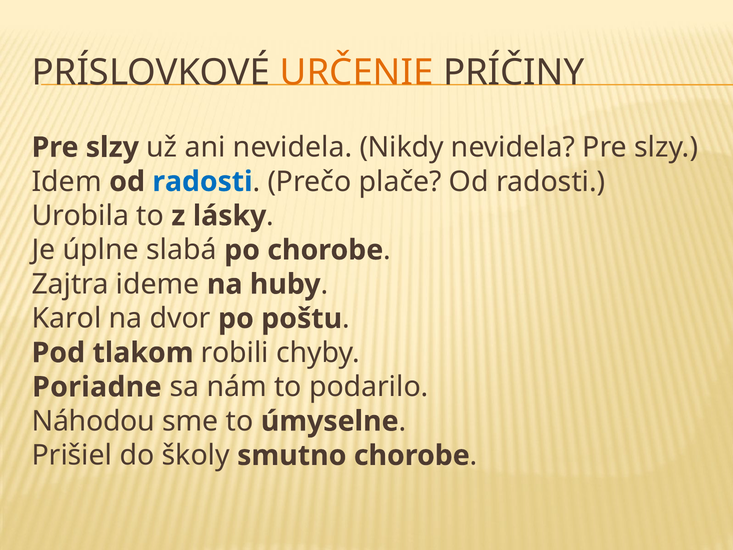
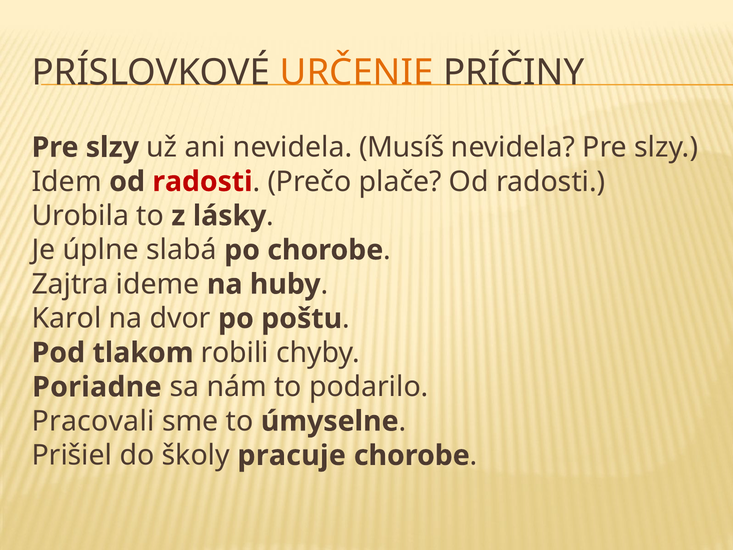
Nikdy: Nikdy -> Musíš
radosti at (202, 182) colour: blue -> red
Náhodou: Náhodou -> Pracovali
smutno: smutno -> pracuje
